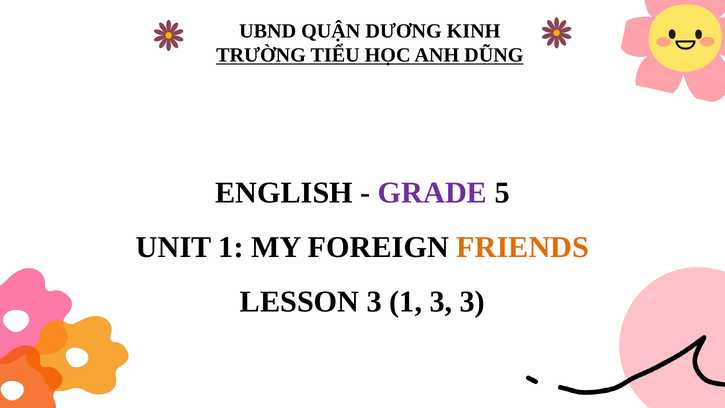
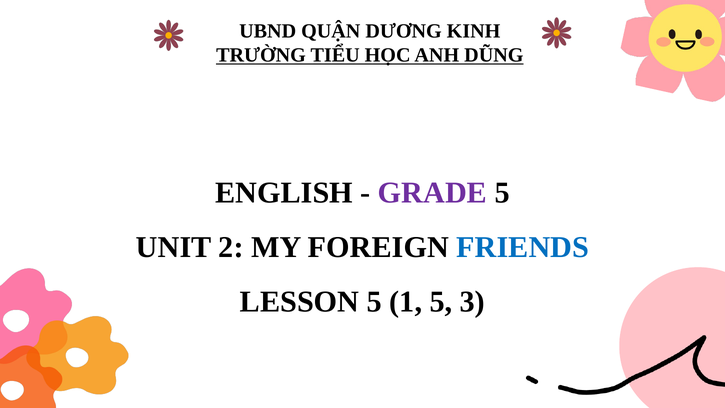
UNIT 1: 1 -> 2
FRIENDS colour: orange -> blue
LESSON 3: 3 -> 5
1 3: 3 -> 5
